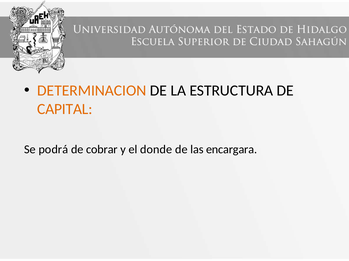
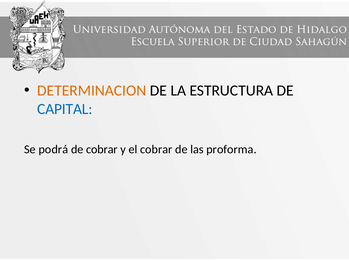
CAPITAL colour: orange -> blue
el donde: donde -> cobrar
encargara: encargara -> proforma
